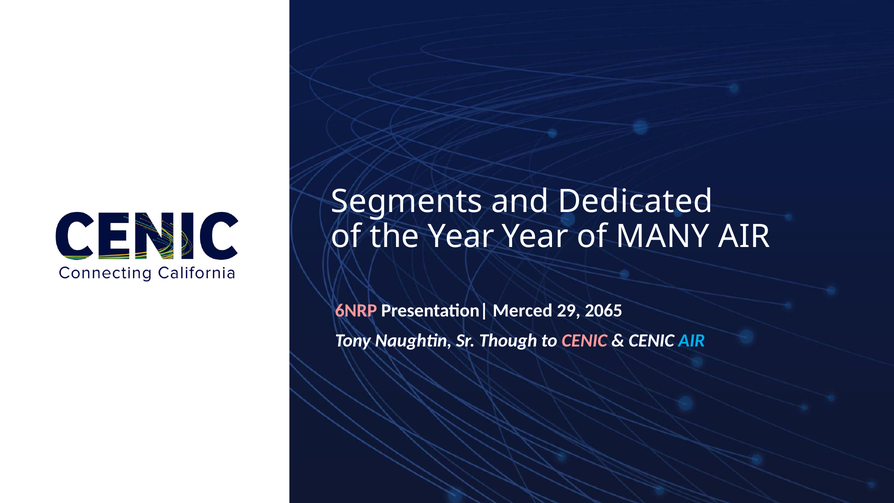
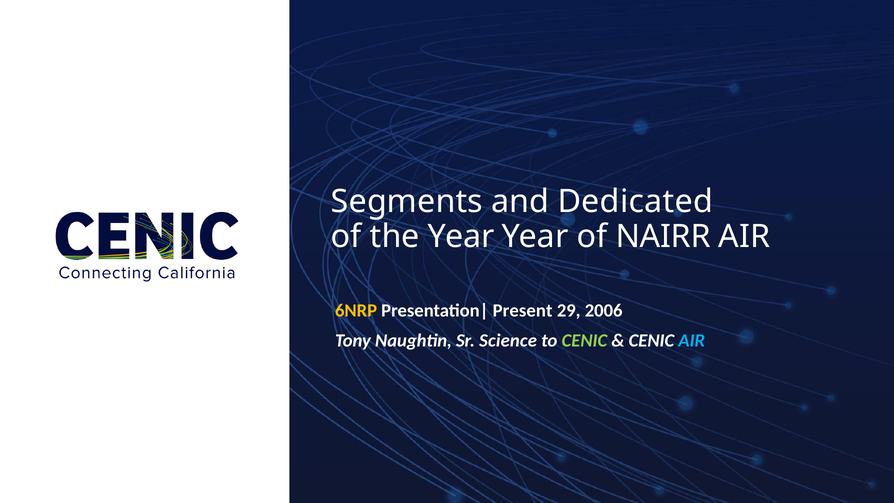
MANY: MANY -> NAIRR
6NRP colour: pink -> yellow
Merced: Merced -> Present
2065: 2065 -> 2006
Though: Though -> Science
CENIC at (584, 341) colour: pink -> light green
